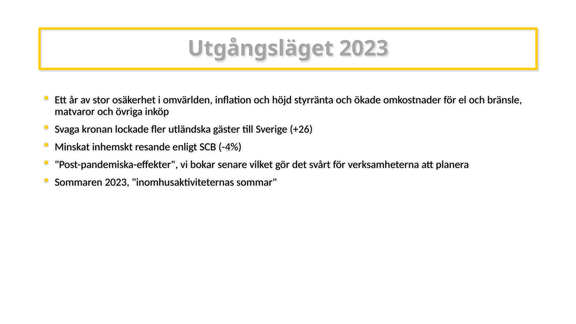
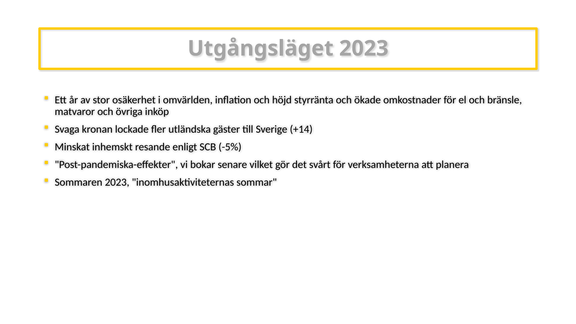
+26: +26 -> +14
-4%: -4% -> -5%
